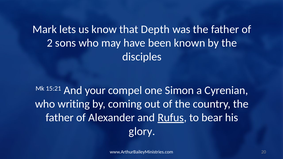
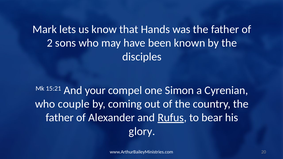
Depth: Depth -> Hands
writing: writing -> couple
